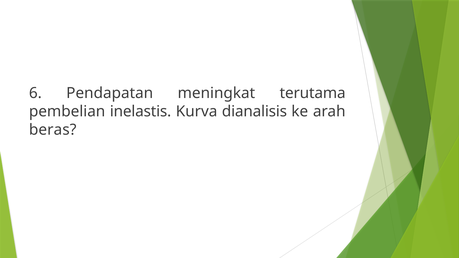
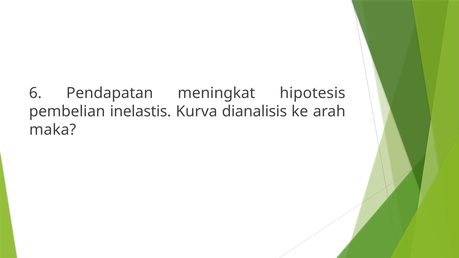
terutama: terutama -> hipotesis
beras: beras -> maka
